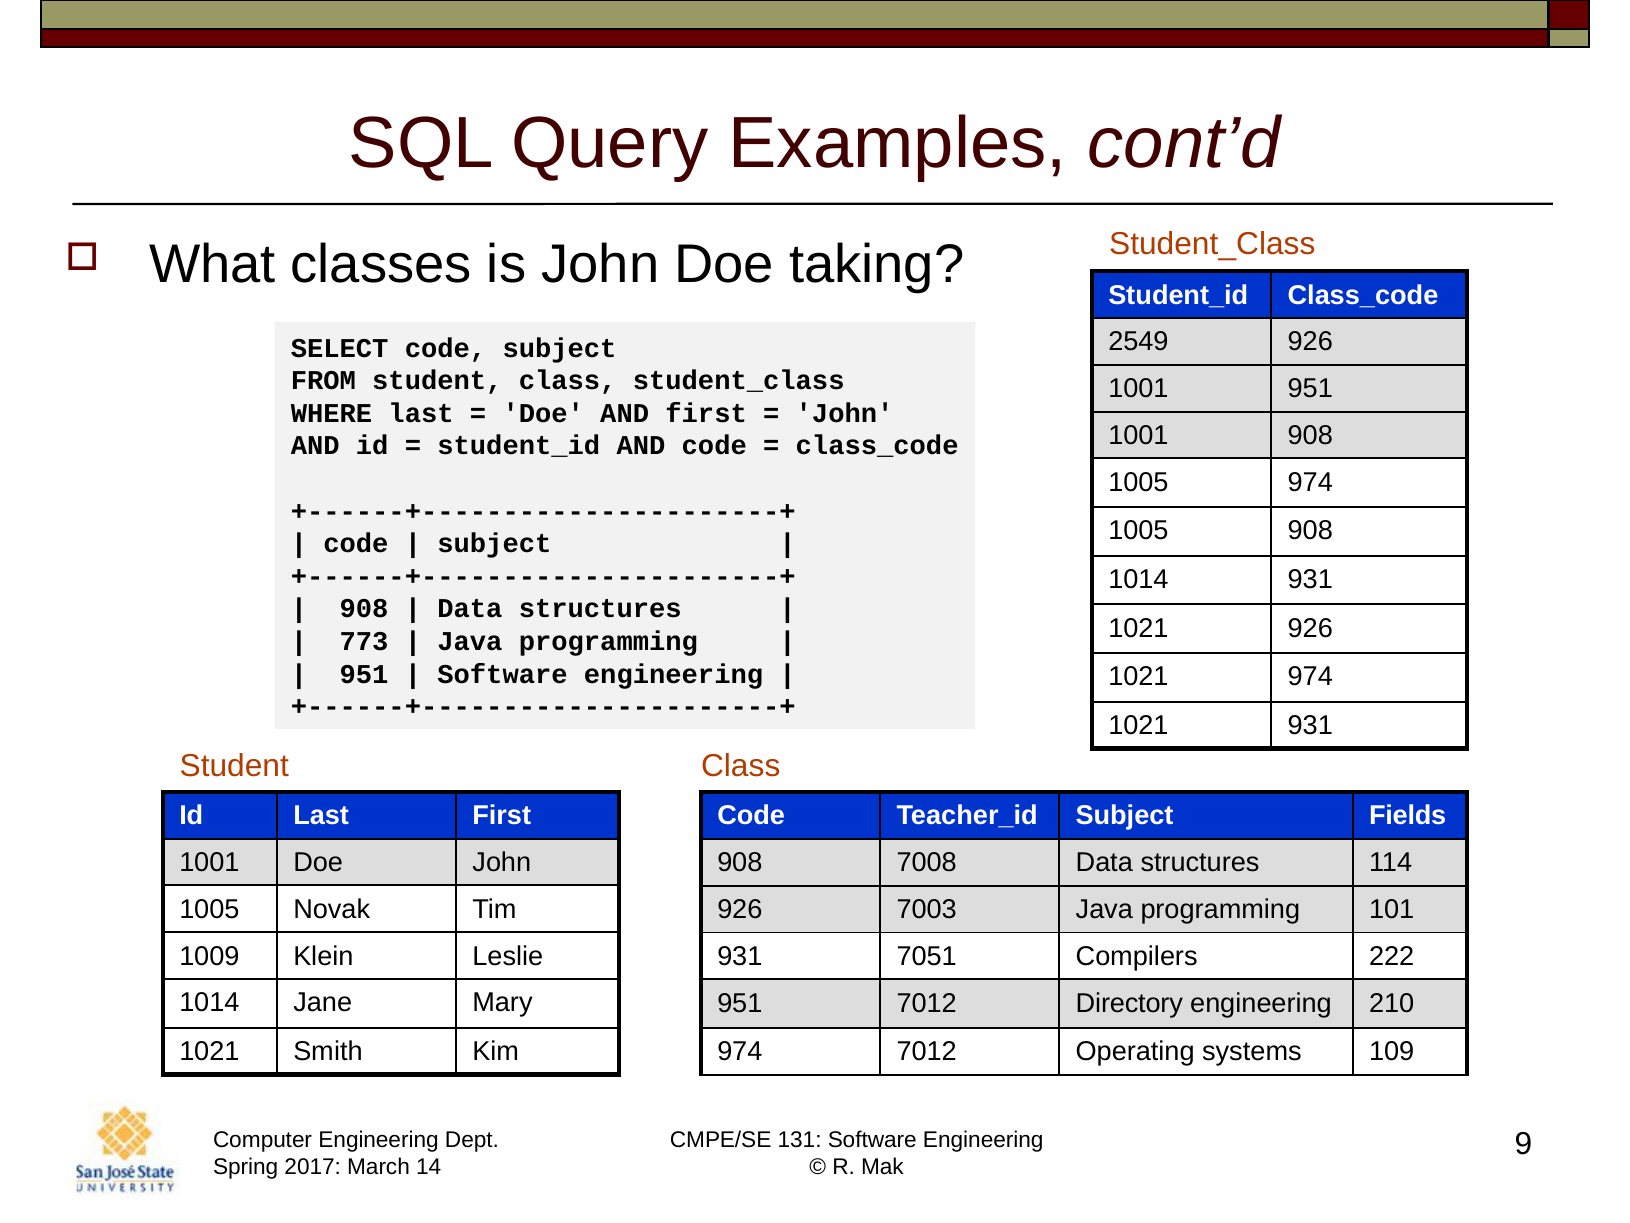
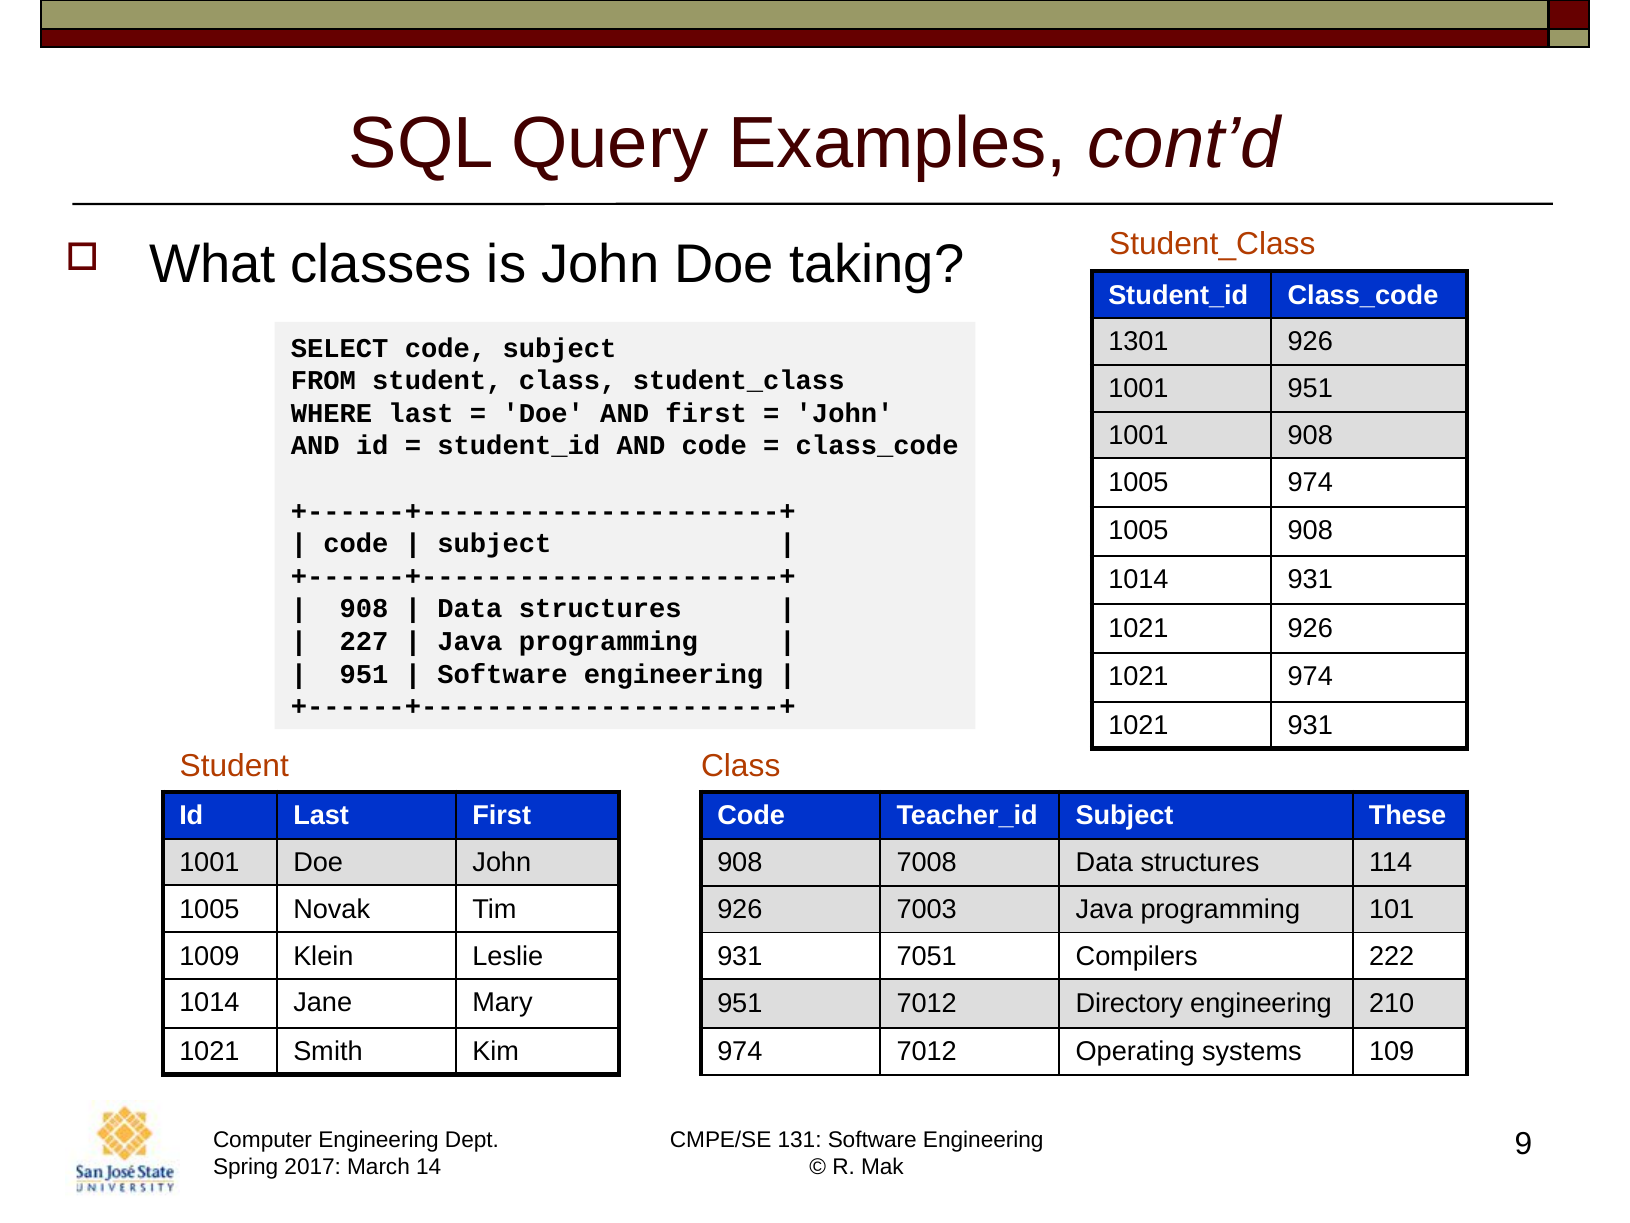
2549: 2549 -> 1301
773: 773 -> 227
Fields: Fields -> These
